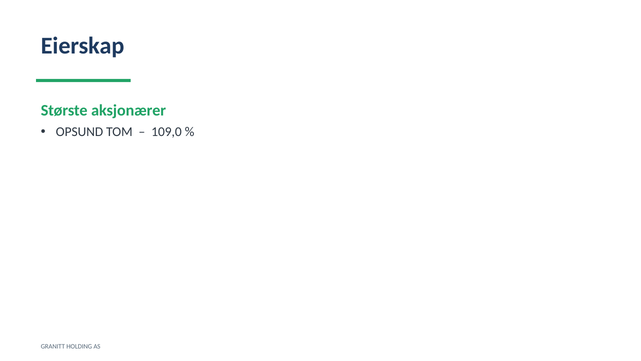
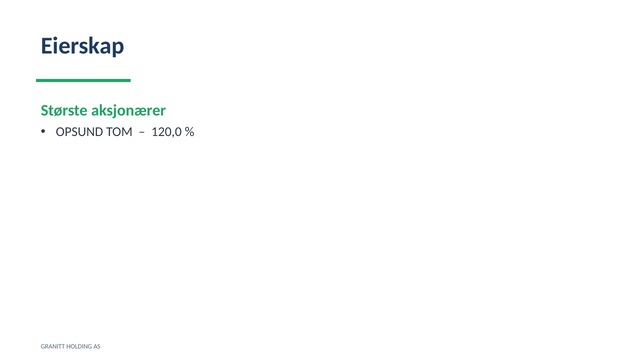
109,0: 109,0 -> 120,0
